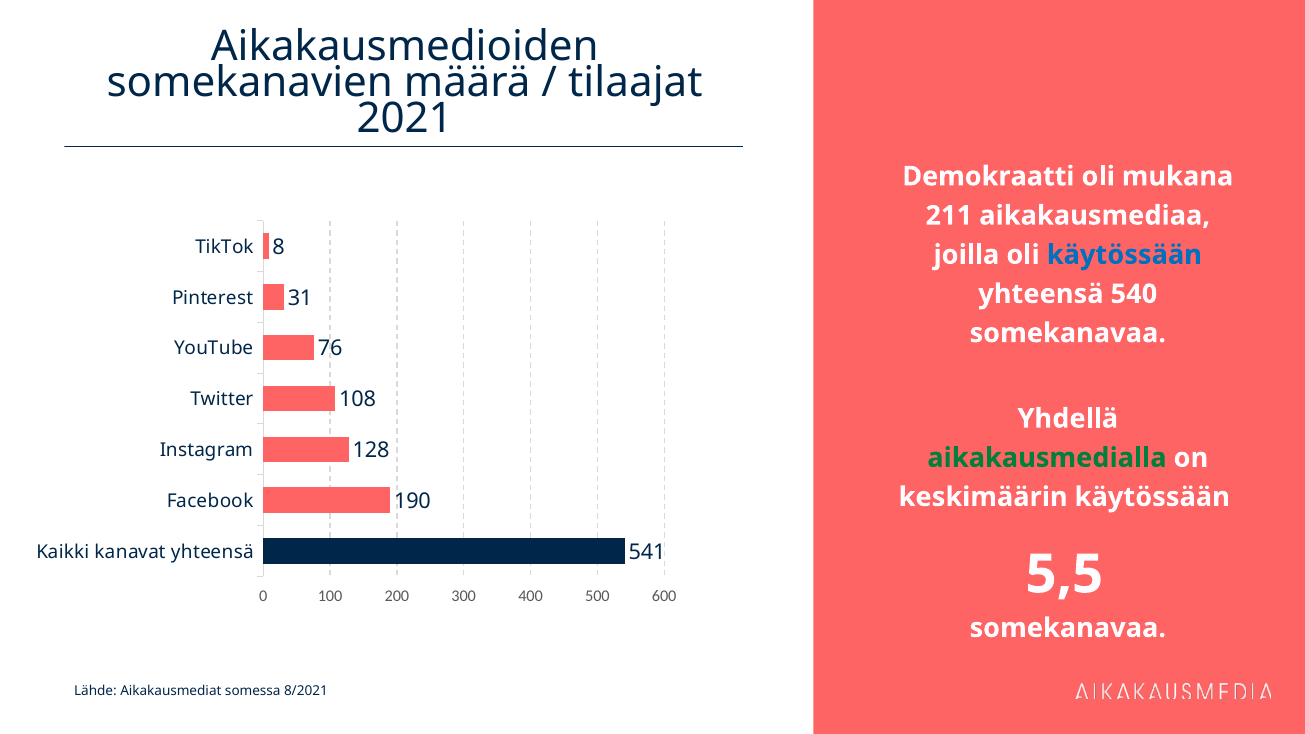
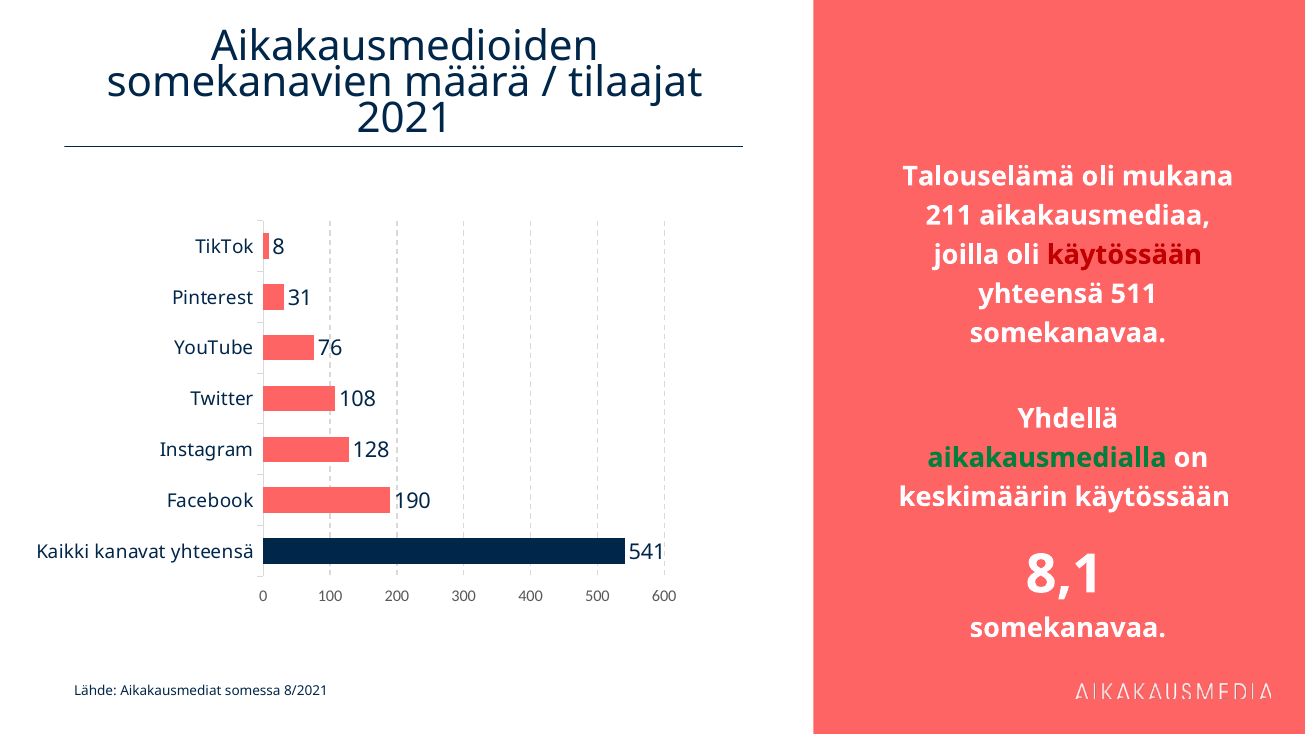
Demokraatti: Demokraatti -> Talouselämä
käytössään at (1124, 255) colour: blue -> red
540: 540 -> 511
5,5: 5,5 -> 8,1
